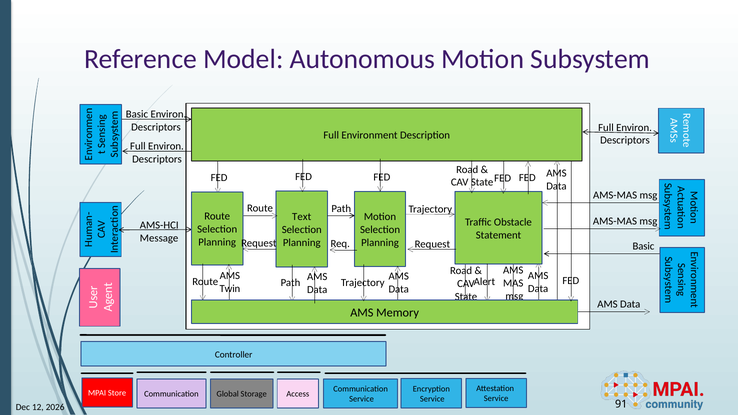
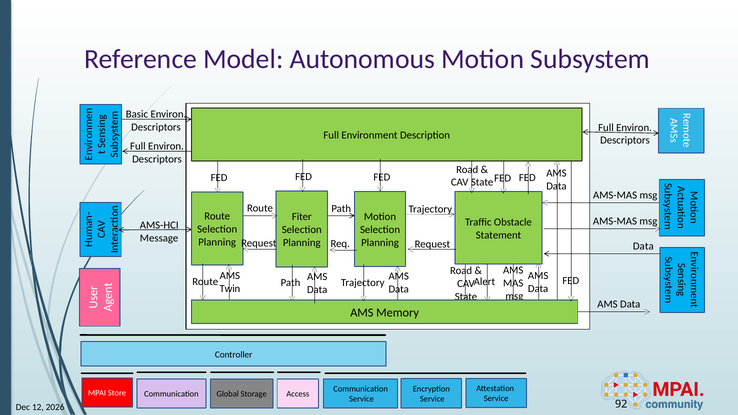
Text: Text -> Fiter
Basic at (643, 246): Basic -> Data
91: 91 -> 92
